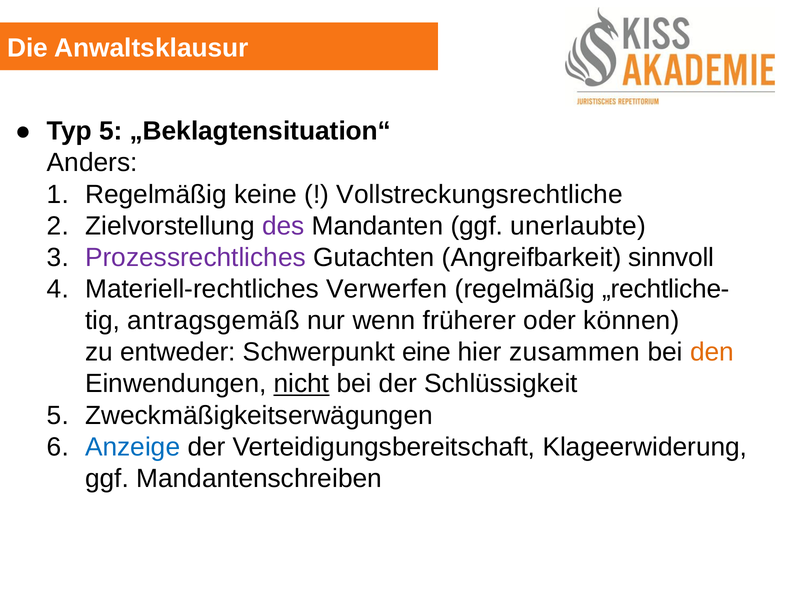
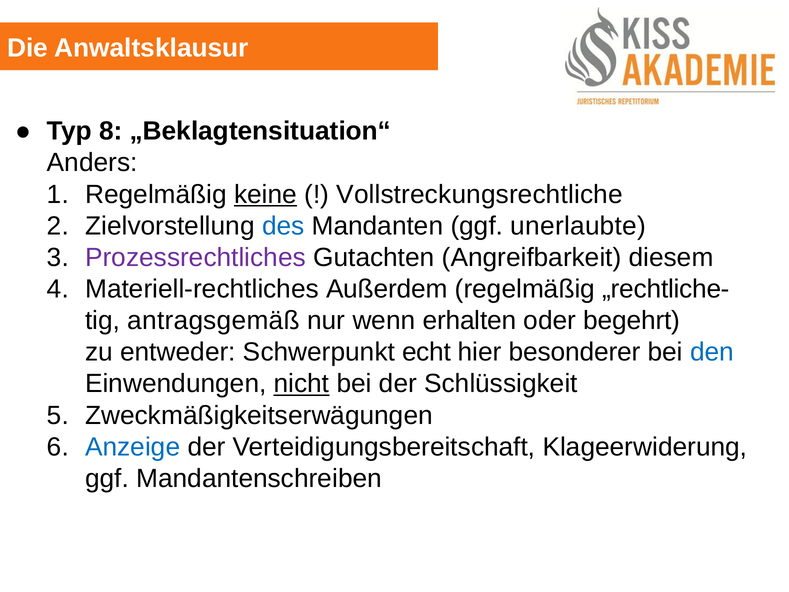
Typ 5: 5 -> 8
keine underline: none -> present
des colour: purple -> blue
sinnvoll: sinnvoll -> diesem
Verwerfen: Verwerfen -> Außerdem
früherer: früherer -> erhalten
können: können -> begehrt
eine: eine -> echt
zusammen: zusammen -> besonderer
den colour: orange -> blue
